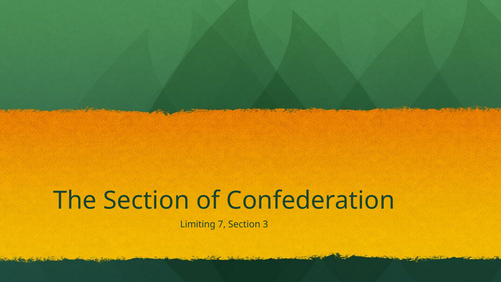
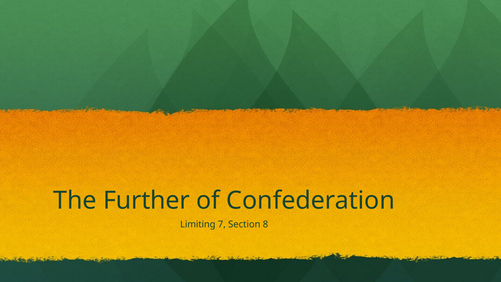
The Section: Section -> Further
3: 3 -> 8
